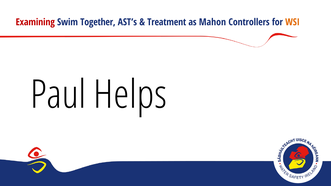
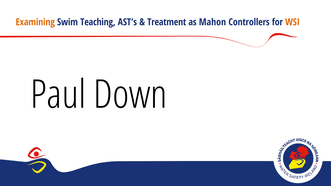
Examining colour: red -> orange
Together: Together -> Teaching
Helps: Helps -> Down
